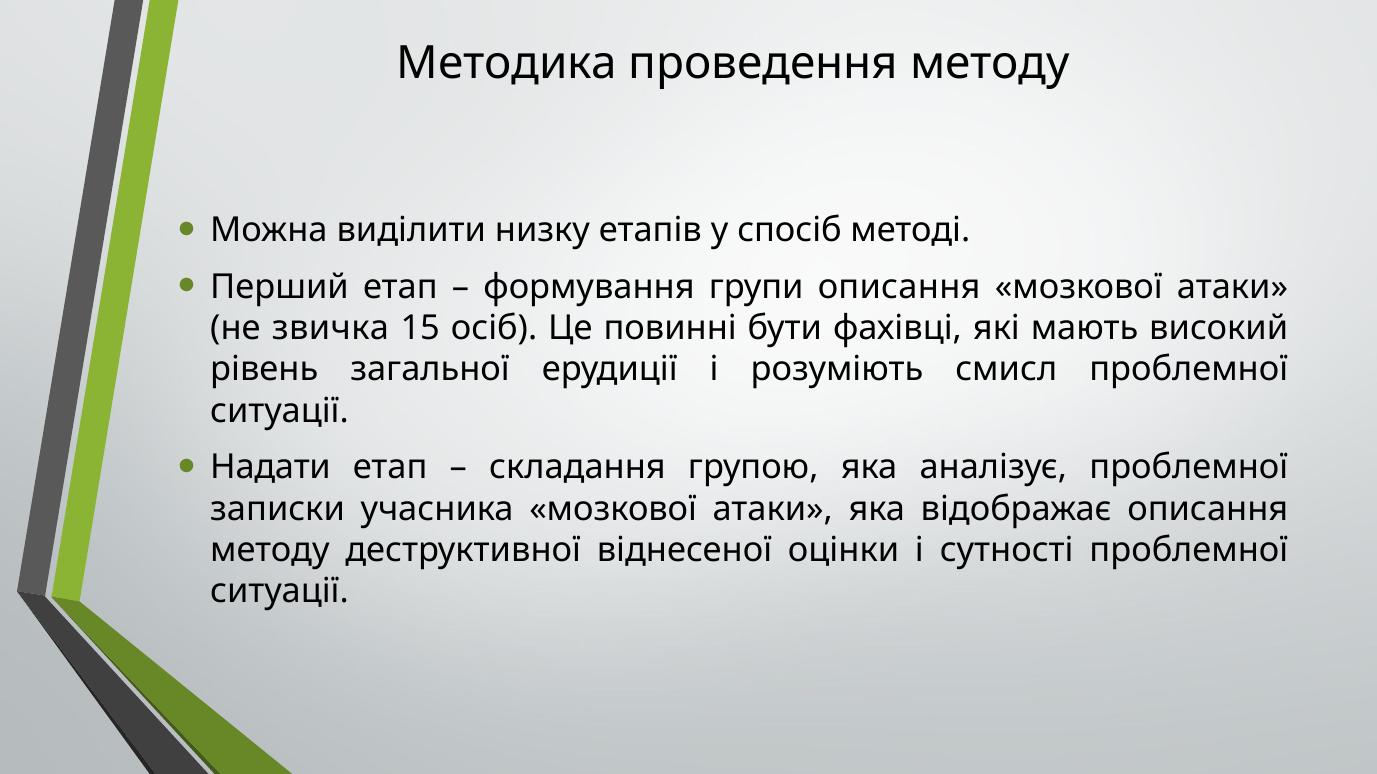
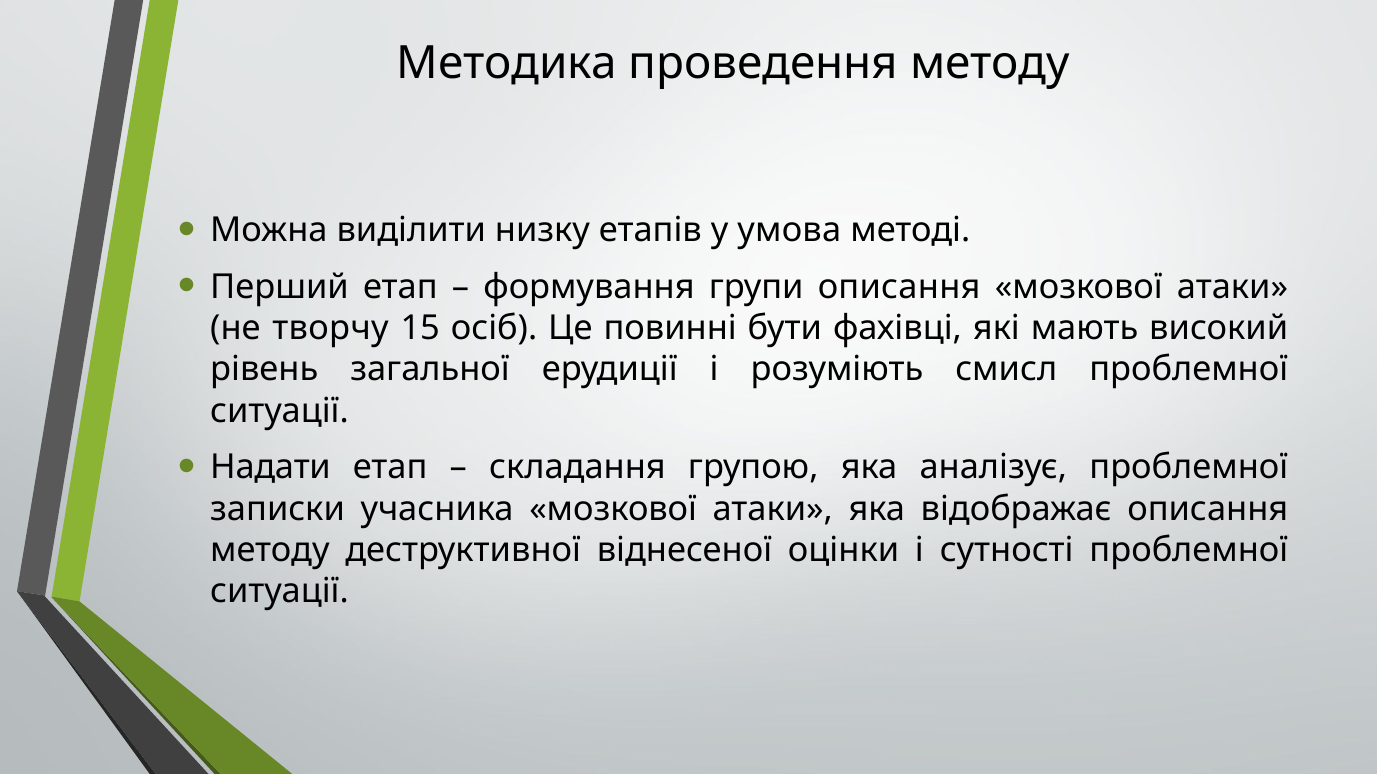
спосіб: спосіб -> умова
звичка: звичка -> творчу
